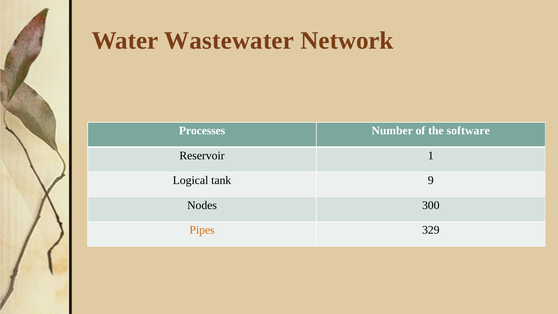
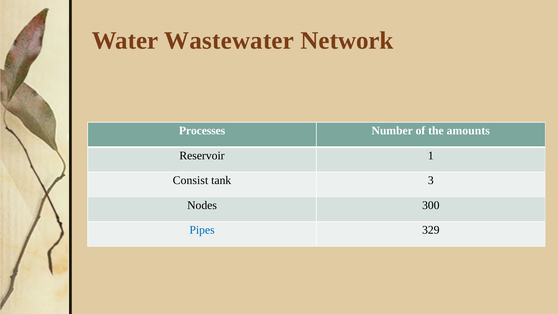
software: software -> amounts
Logical: Logical -> Consist
9: 9 -> 3
Pipes colour: orange -> blue
